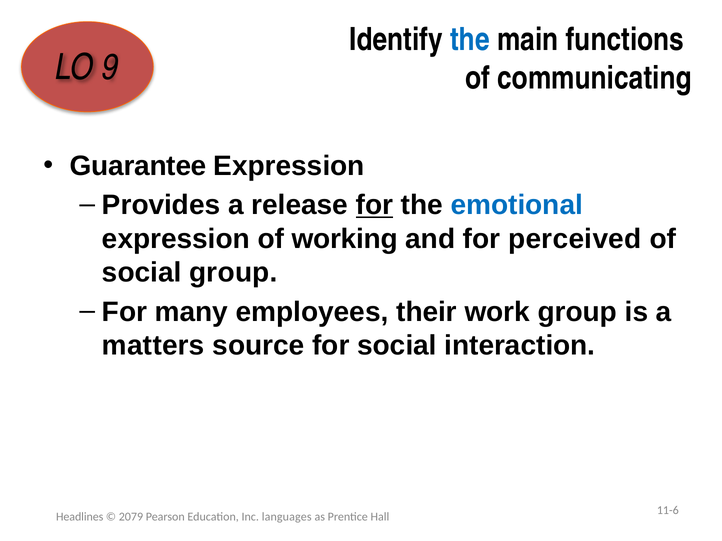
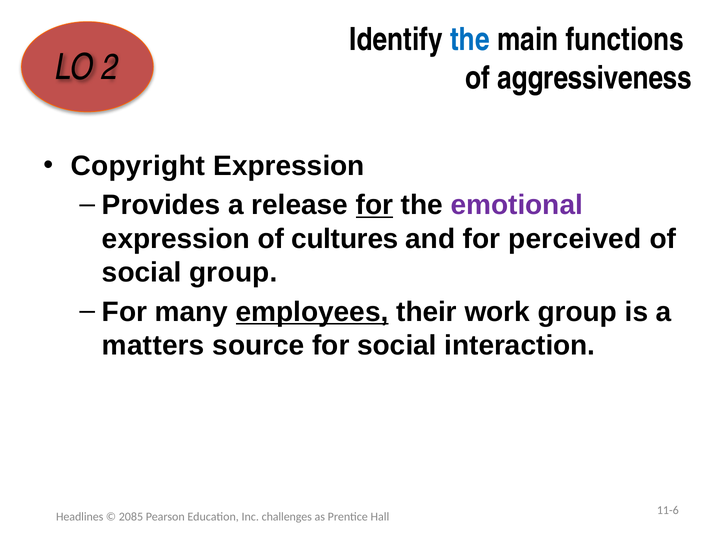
9: 9 -> 2
communicating: communicating -> aggressiveness
Guarantee: Guarantee -> Copyright
emotional colour: blue -> purple
working: working -> cultures
employees underline: none -> present
2079: 2079 -> 2085
languages: languages -> challenges
